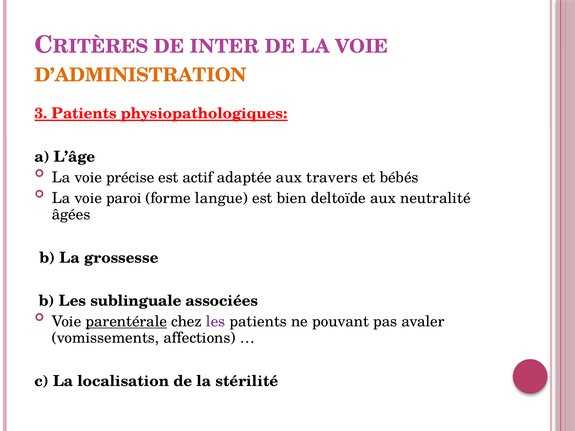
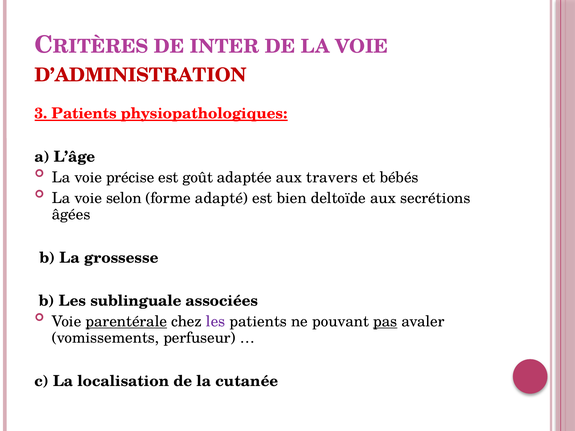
D’ADMINISTRATION colour: orange -> red
actif: actif -> goût
paroi: paroi -> selon
langue: langue -> adapté
neutralité: neutralité -> secrétions
pas underline: none -> present
affections: affections -> perfuseur
stérilité: stérilité -> cutanée
